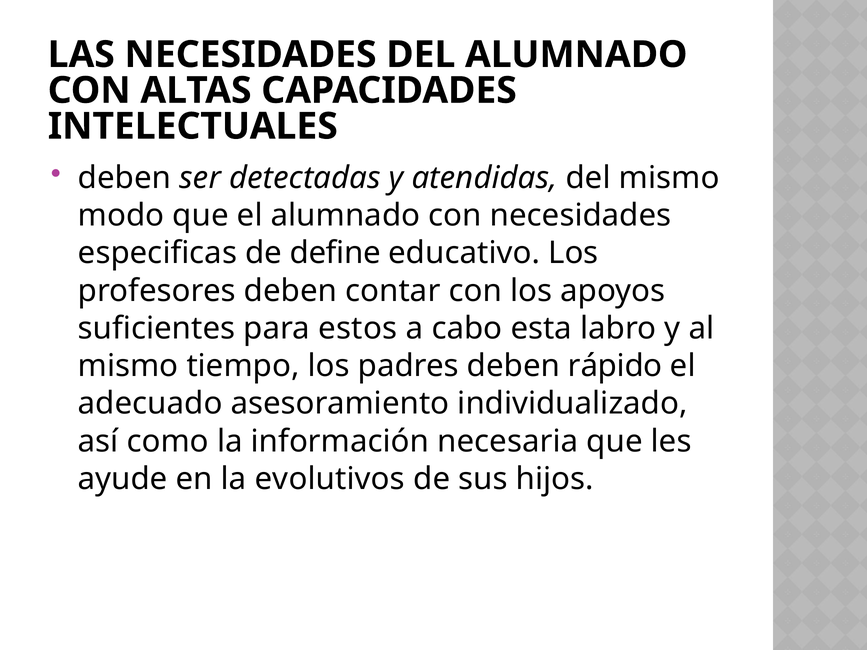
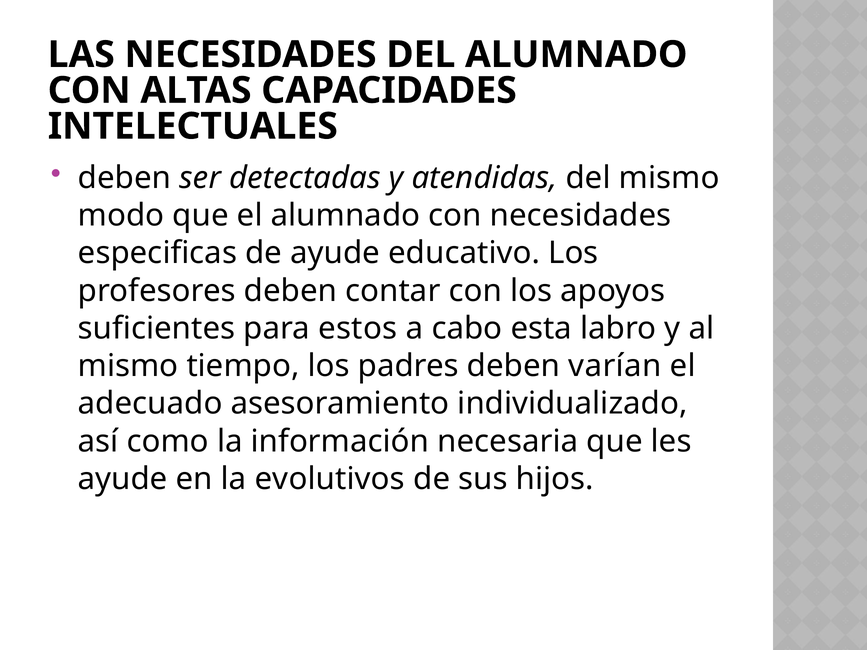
de define: define -> ayude
rápido: rápido -> varían
